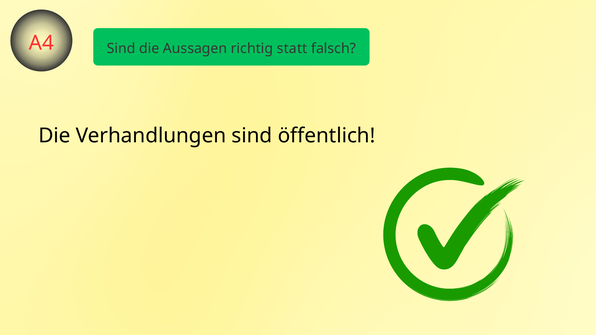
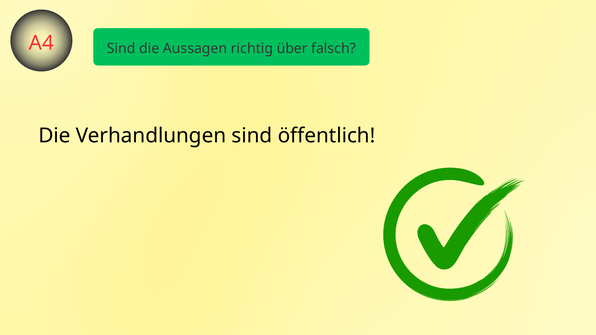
statt: statt -> über
